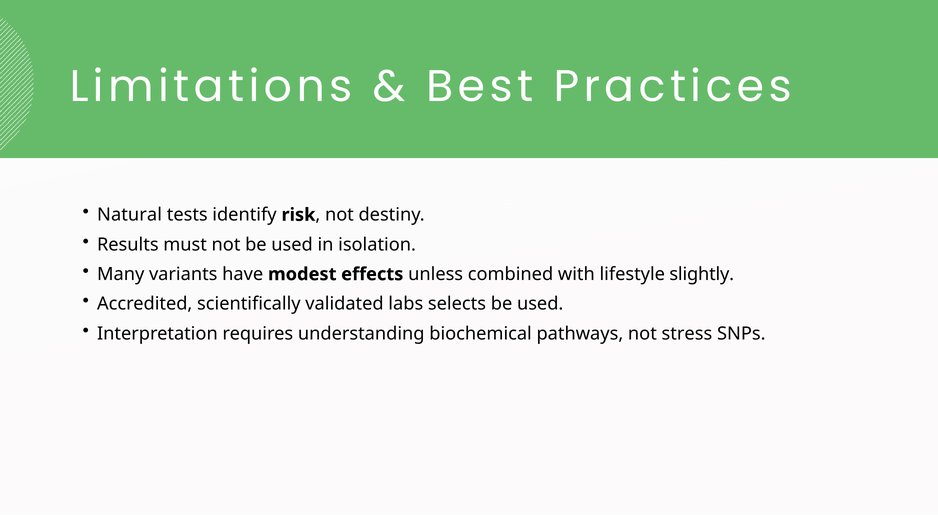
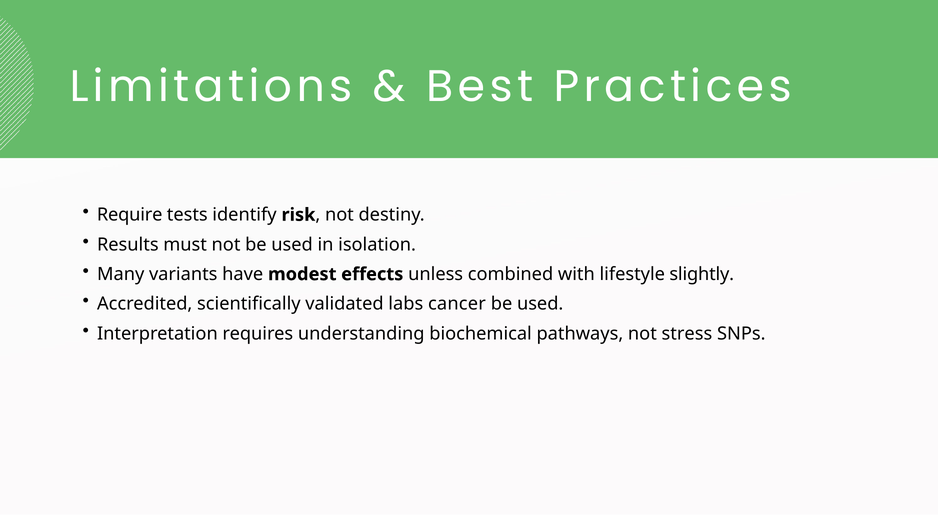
Natural: Natural -> Require
selects: selects -> cancer
